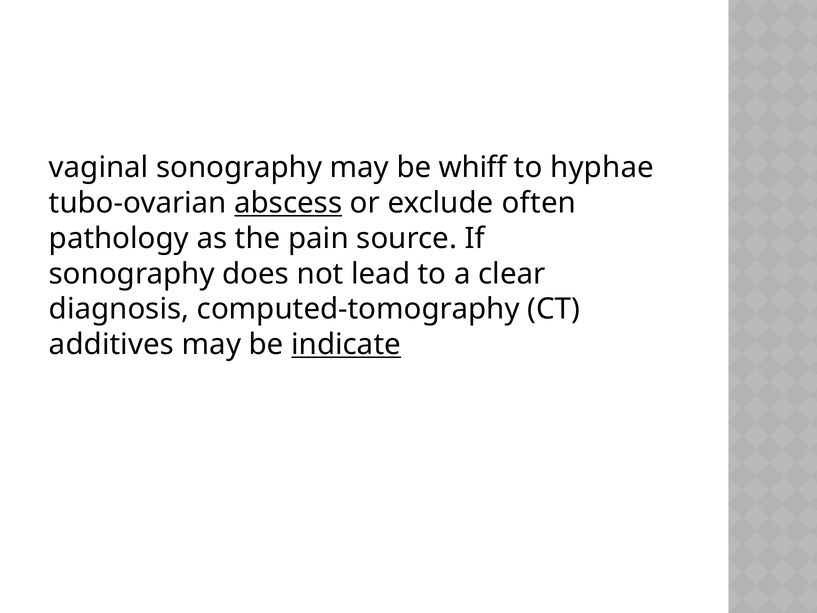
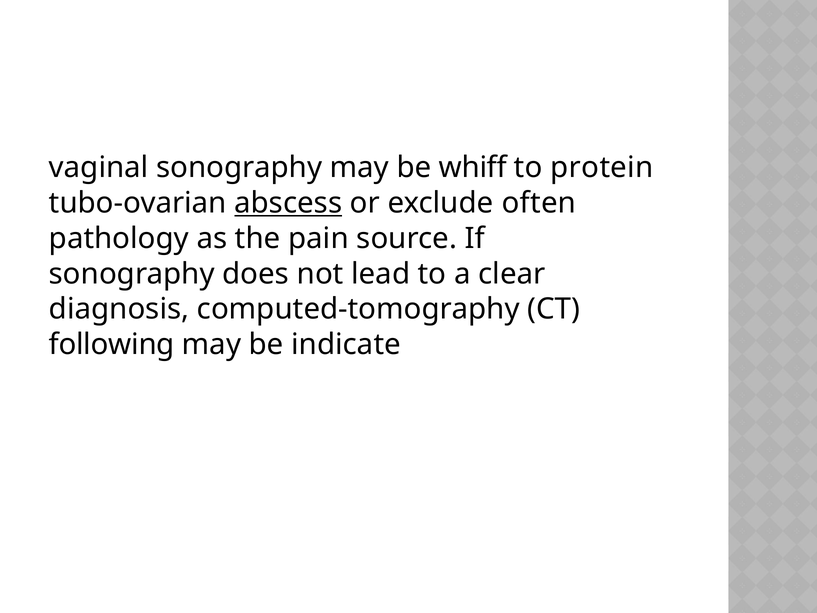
hyphae: hyphae -> protein
additives: additives -> following
indicate underline: present -> none
